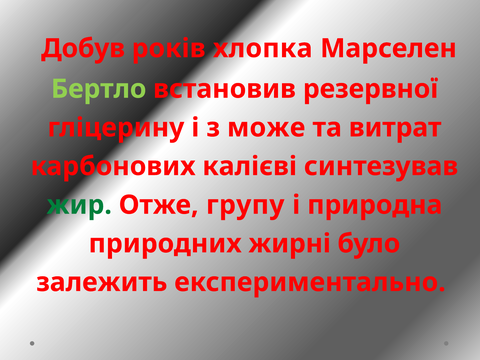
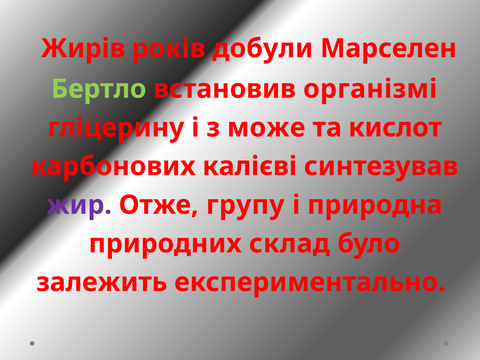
Добув: Добув -> Жирів
хлопка: хлопка -> добули
резервної: резервної -> організмі
витрат: витрат -> кислот
жир colour: green -> purple
жирні: жирні -> склад
